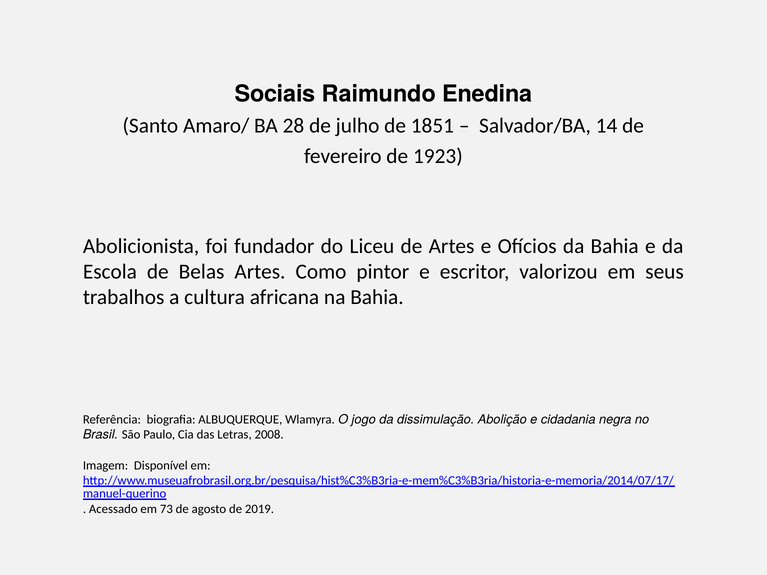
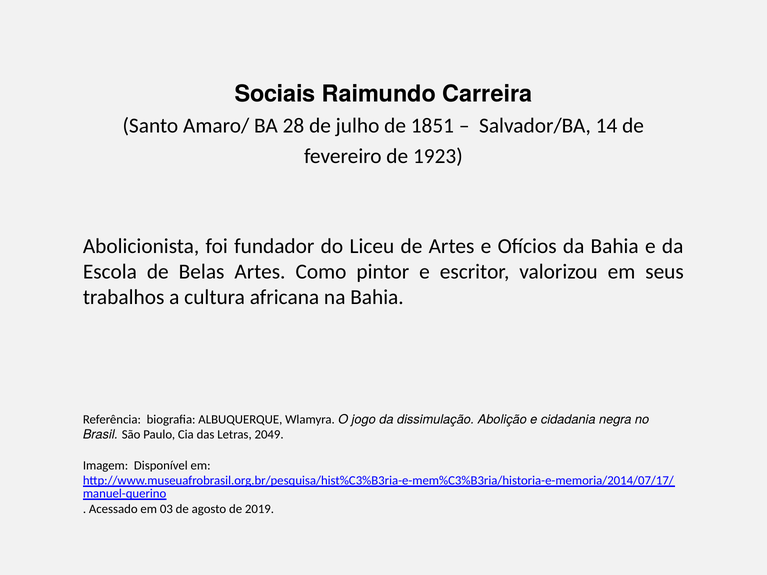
Enedina: Enedina -> Carreira
2008: 2008 -> 2049
73: 73 -> 03
